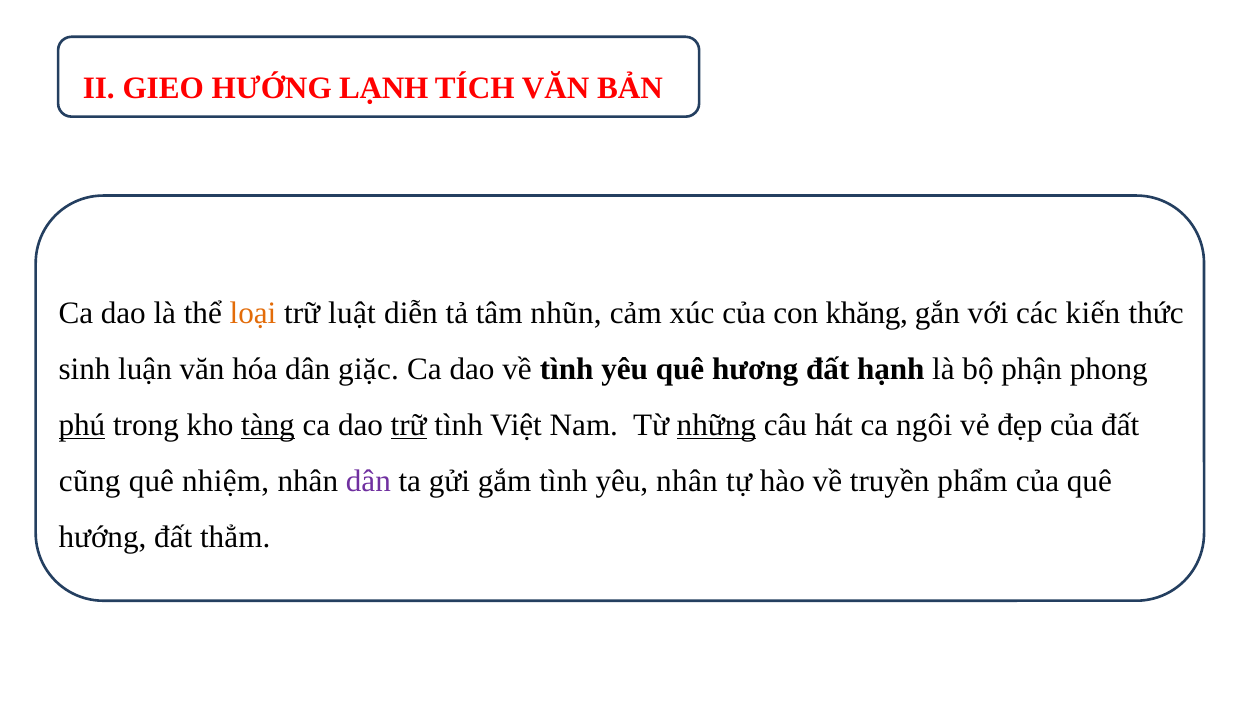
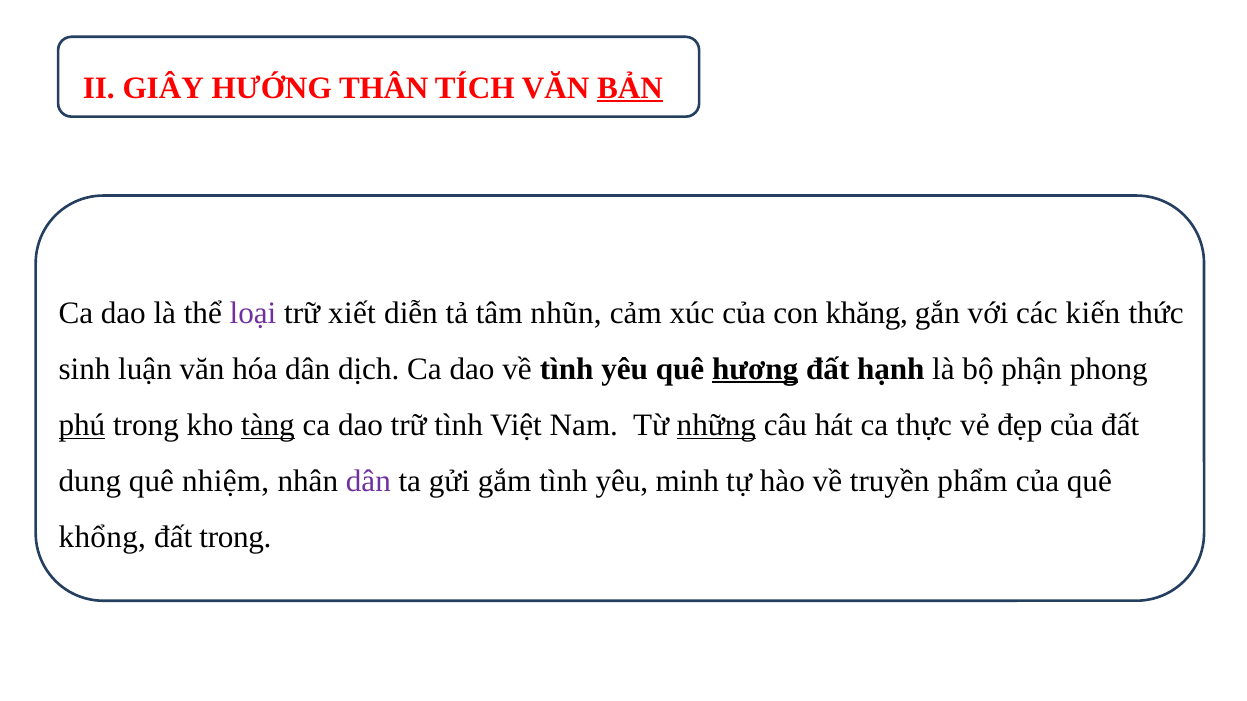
GIEO: GIEO -> GIÂY
LẠNH: LẠNH -> THÂN
BẢN underline: none -> present
loại colour: orange -> purple
luật: luật -> xiết
giặc: giặc -> dịch
hương underline: none -> present
trữ at (409, 425) underline: present -> none
ngôi: ngôi -> thực
cũng: cũng -> dung
yêu nhân: nhân -> minh
hướng at (103, 538): hướng -> khổng
đất thẳm: thẳm -> trong
